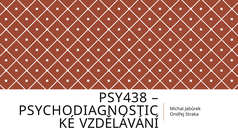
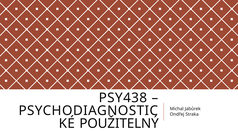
VZDĚLÁVÁNÍ: VZDĚLÁVÁNÍ -> POUŽITELNÝ
